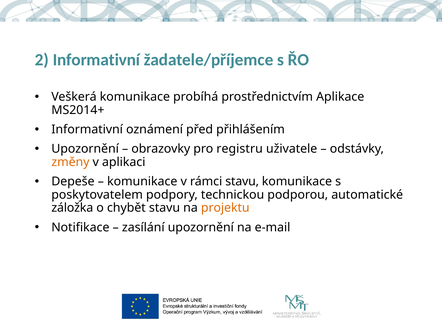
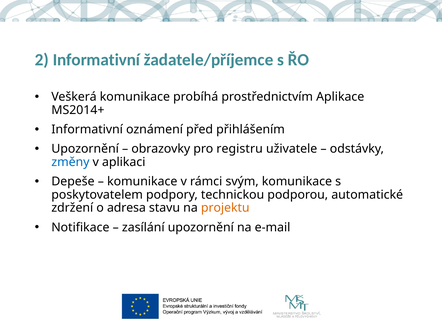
změny colour: orange -> blue
rámci stavu: stavu -> svým
záložka: záložka -> zdržení
chybět: chybět -> adresa
